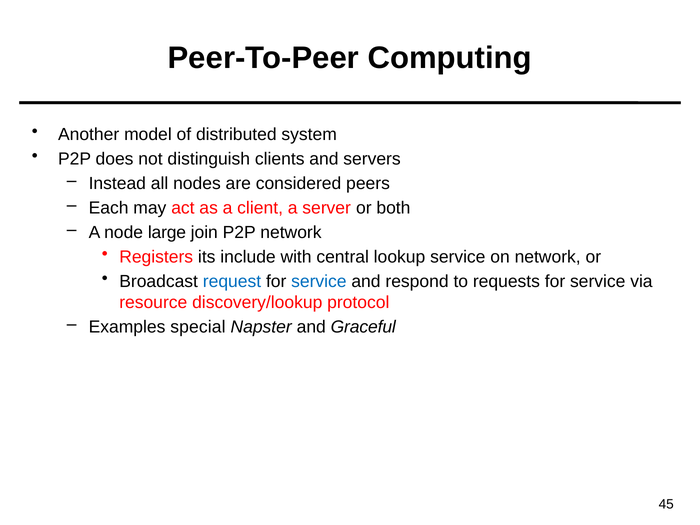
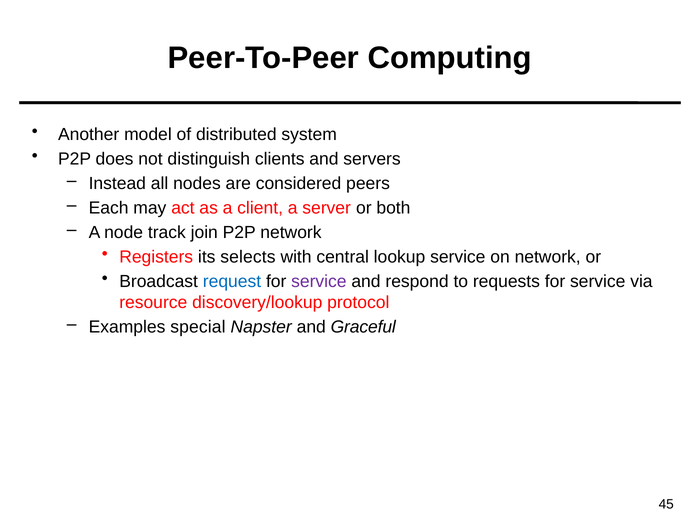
large: large -> track
include: include -> selects
service at (319, 281) colour: blue -> purple
